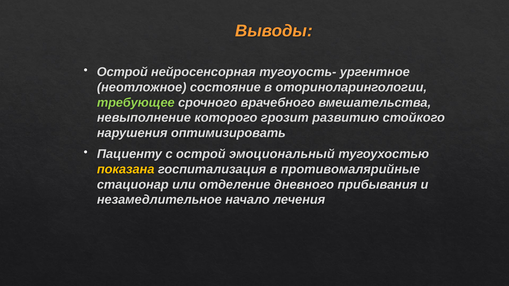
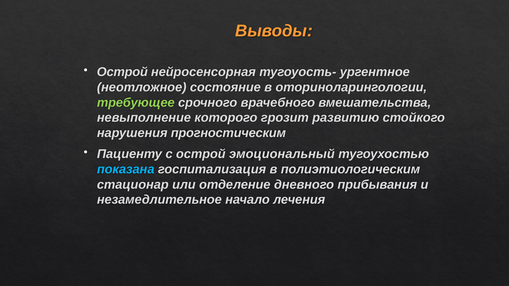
оптимизировать: оптимизировать -> прогностическим
показана colour: yellow -> light blue
противомалярийные: противомалярийные -> полиэтиологическим
